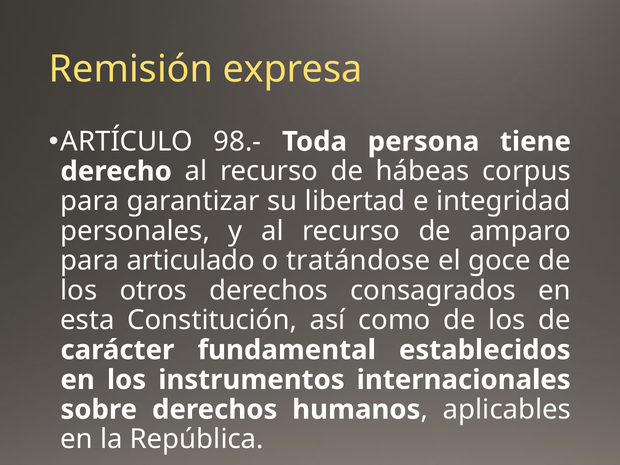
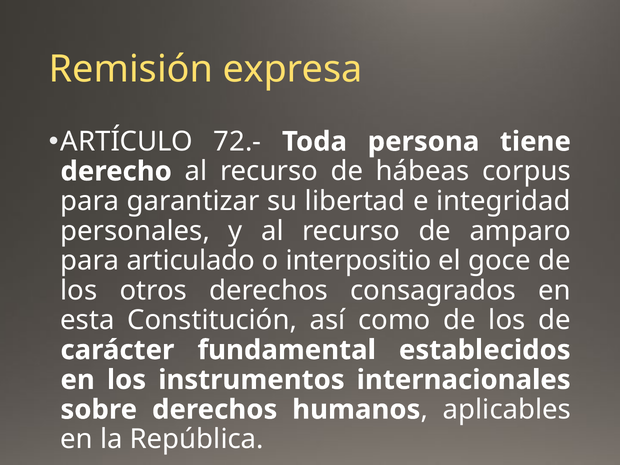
98.-: 98.- -> 72.-
tratándose: tratándose -> interpositio
